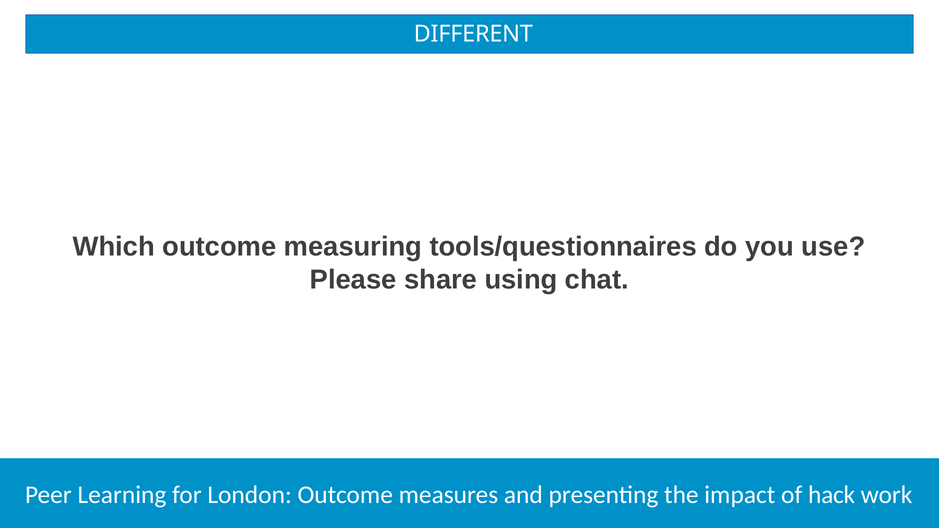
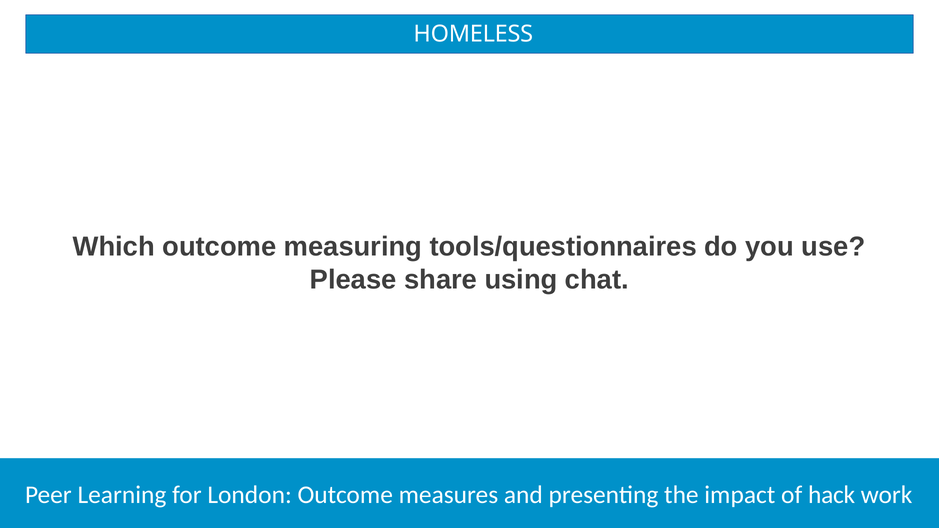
DIFFERENT: DIFFERENT -> HOMELESS
